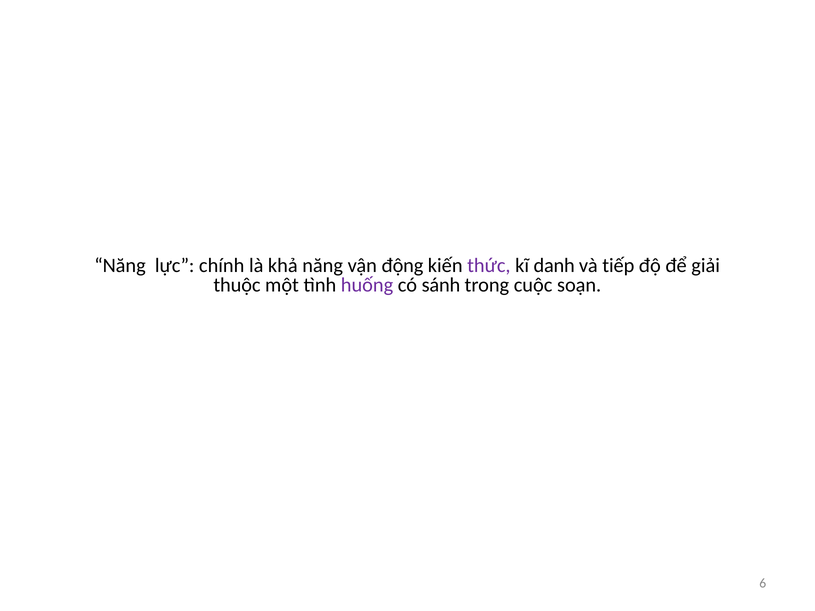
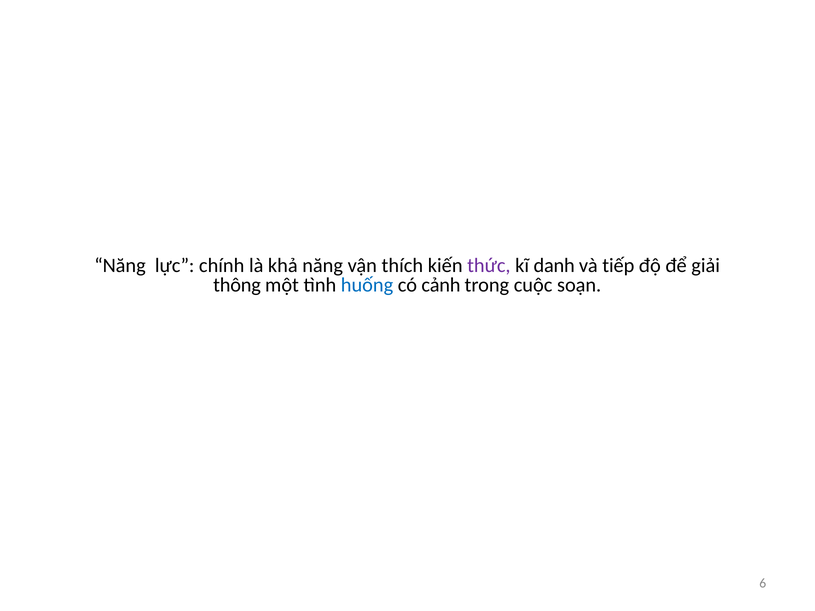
động: động -> thích
thuộc: thuộc -> thông
huống colour: purple -> blue
sánh: sánh -> cảnh
